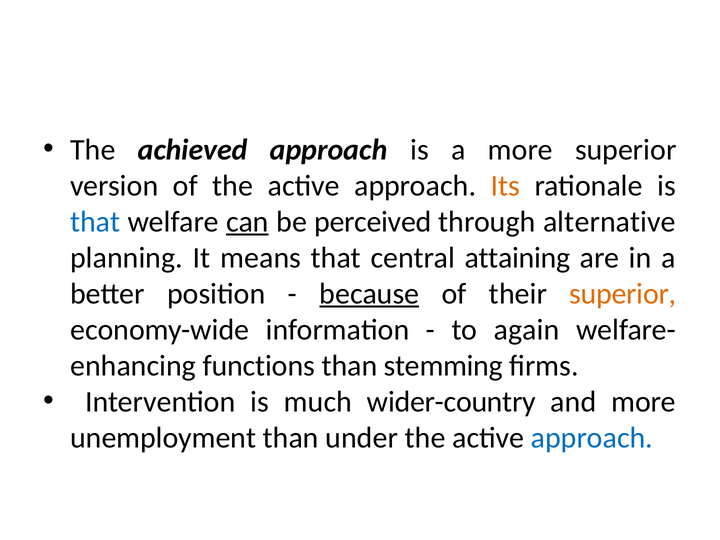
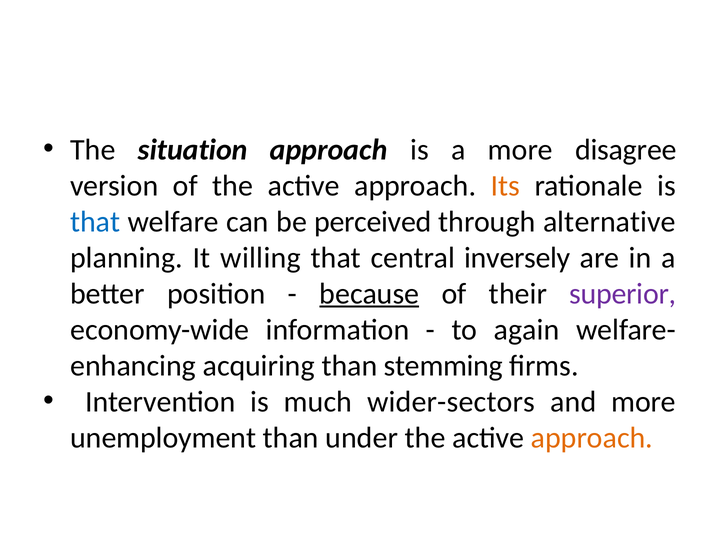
achieved: achieved -> situation
more superior: superior -> disagree
can underline: present -> none
means: means -> willing
attaining: attaining -> inversely
superior at (623, 294) colour: orange -> purple
functions: functions -> acquiring
wider-country: wider-country -> wider-sectors
approach at (592, 438) colour: blue -> orange
